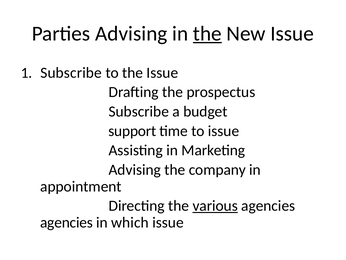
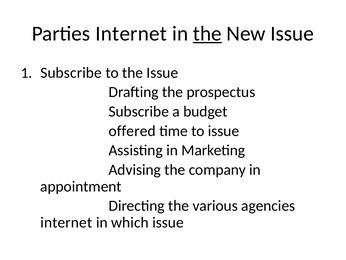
Parties Advising: Advising -> Internet
support: support -> offered
various underline: present -> none
agencies at (66, 222): agencies -> internet
